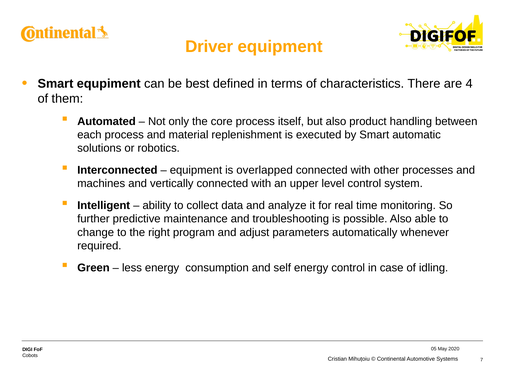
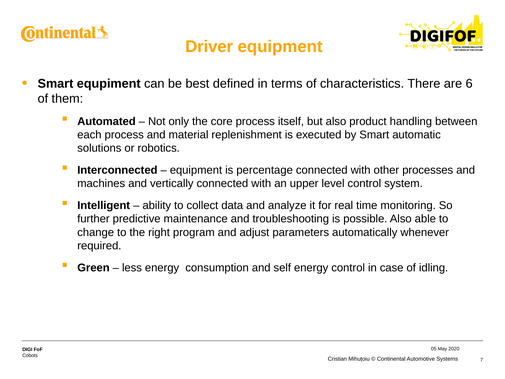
4: 4 -> 6
overlapped: overlapped -> percentage
